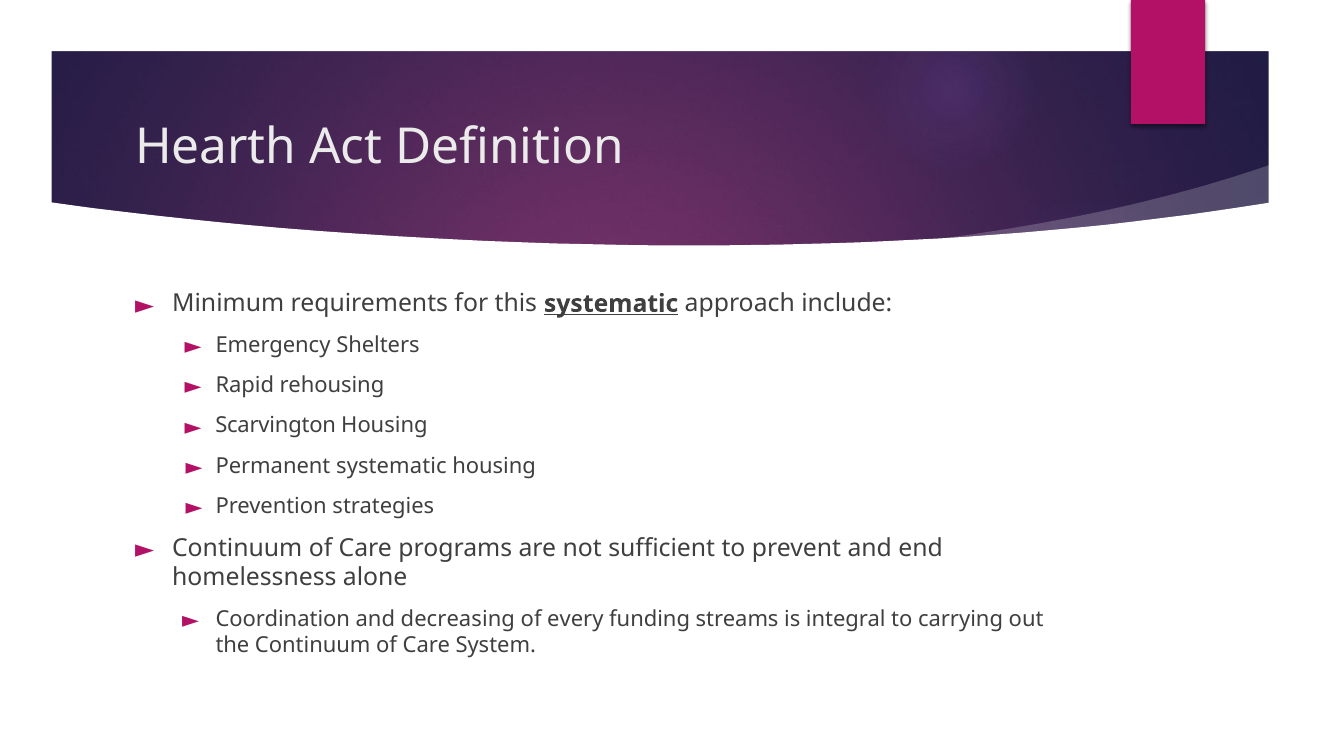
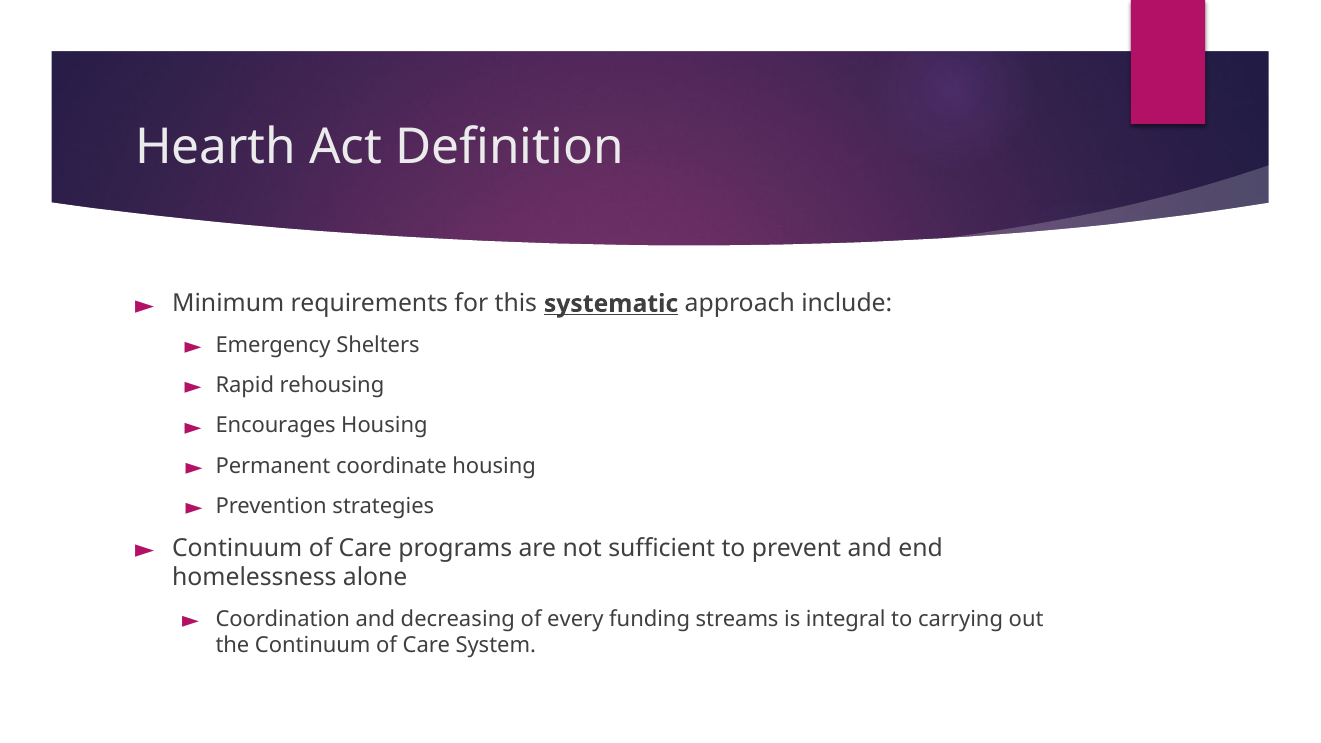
Scarvington: Scarvington -> Encourages
Permanent systematic: systematic -> coordinate
